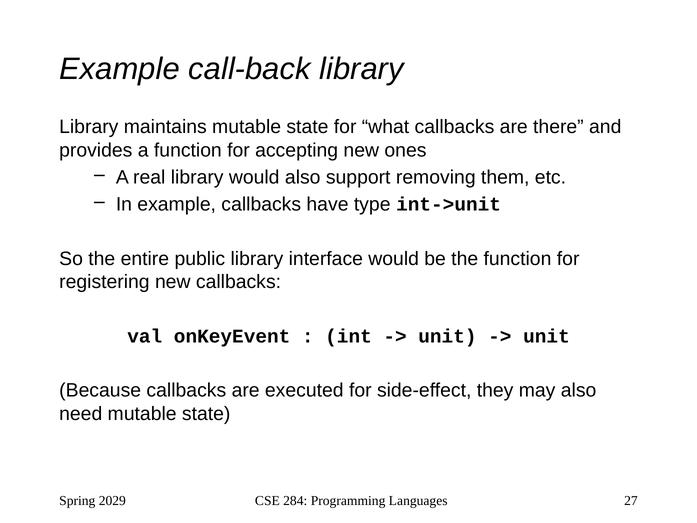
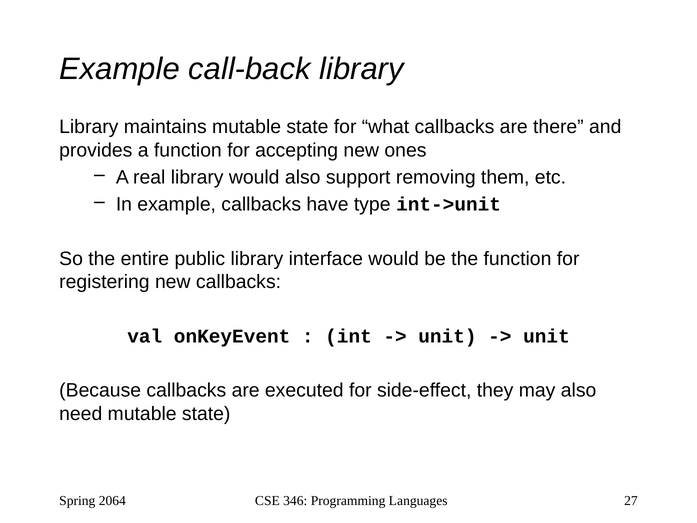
2029: 2029 -> 2064
284: 284 -> 346
